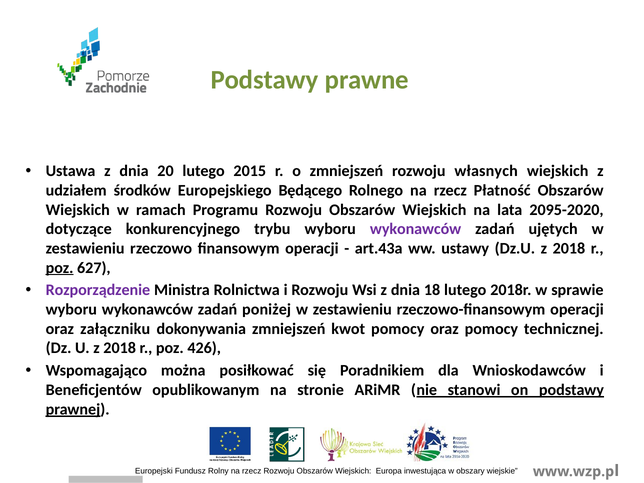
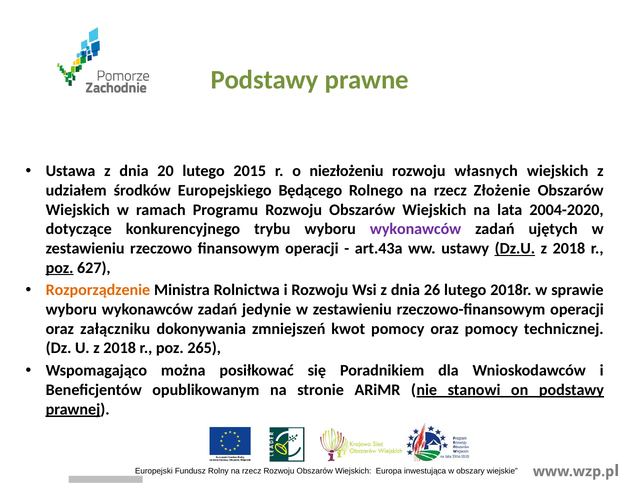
o zmniejszeń: zmniejszeń -> niezłożeniu
Płatność: Płatność -> Złożenie
2095-2020: 2095-2020 -> 2004-2020
Dz.U underline: none -> present
Rozporządzenie colour: purple -> orange
18: 18 -> 26
poniżej: poniżej -> jedynie
426: 426 -> 265
